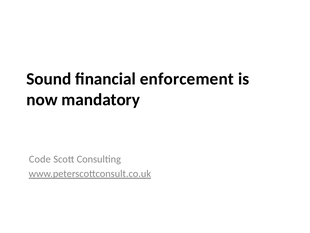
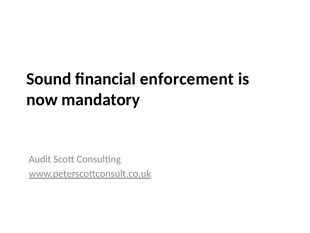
Code: Code -> Audit
